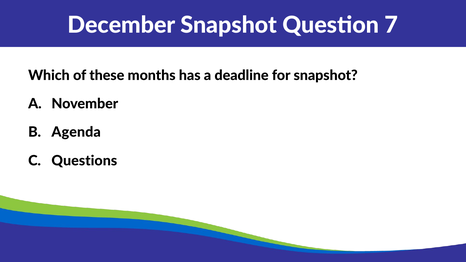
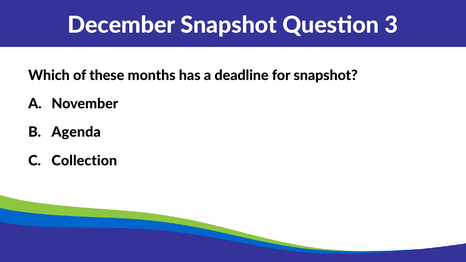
7: 7 -> 3
Questions: Questions -> Collection
